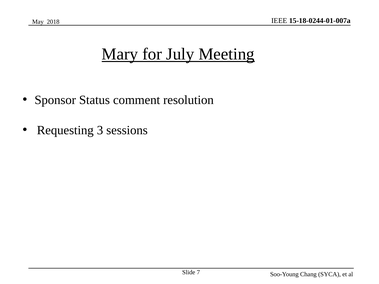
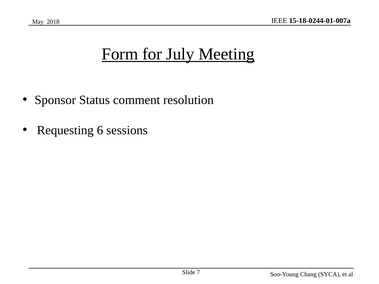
Mary: Mary -> Form
3: 3 -> 6
